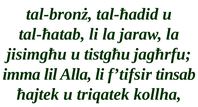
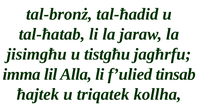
f’tifsir: f’tifsir -> f’ulied
